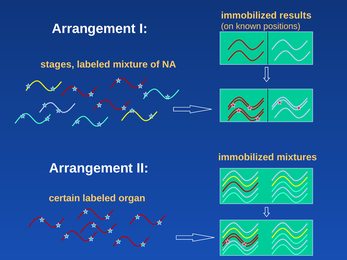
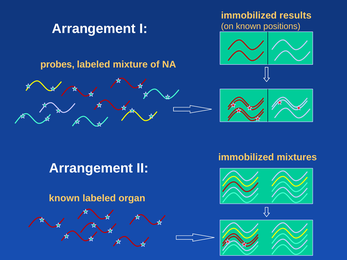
stages: stages -> probes
certain at (64, 198): certain -> known
